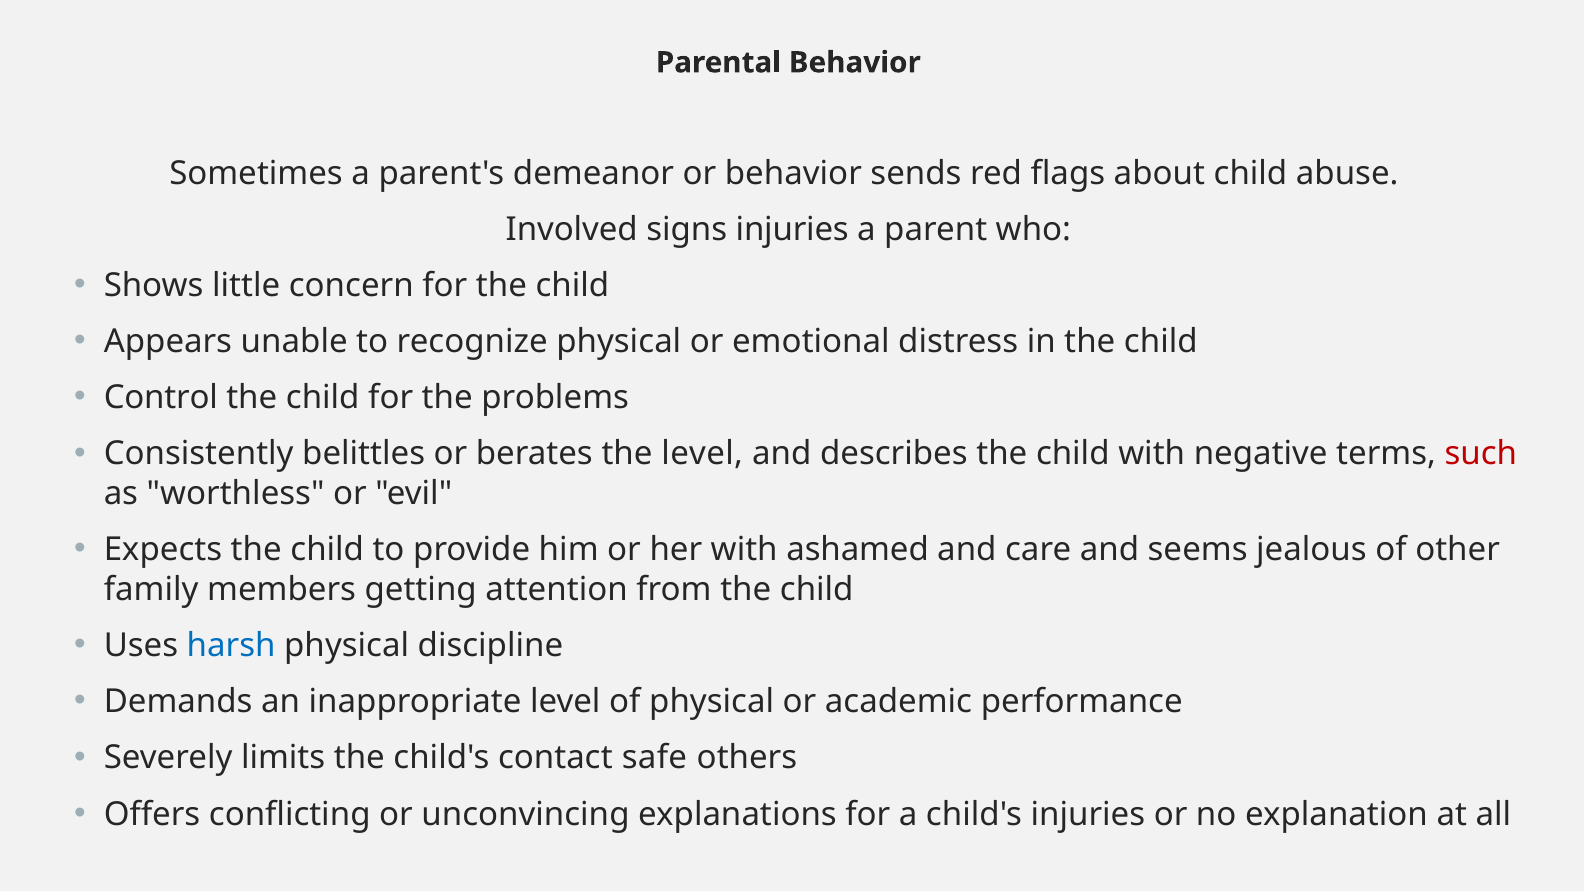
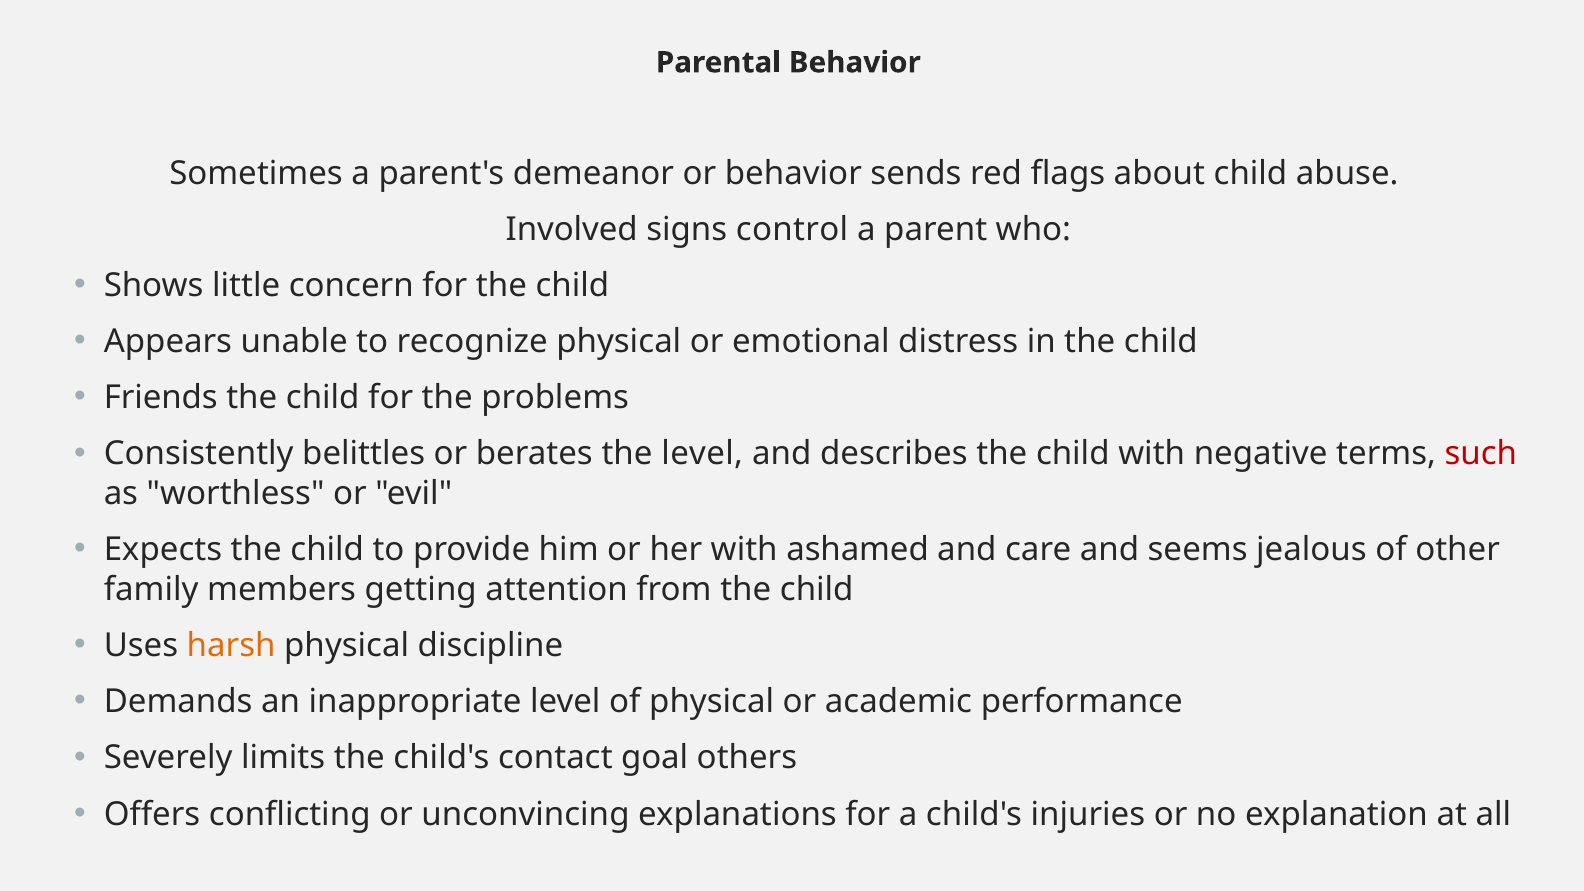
signs injuries: injuries -> control
Control: Control -> Friends
harsh colour: blue -> orange
safe: safe -> goal
